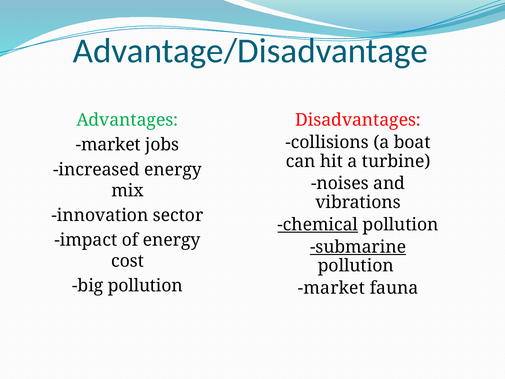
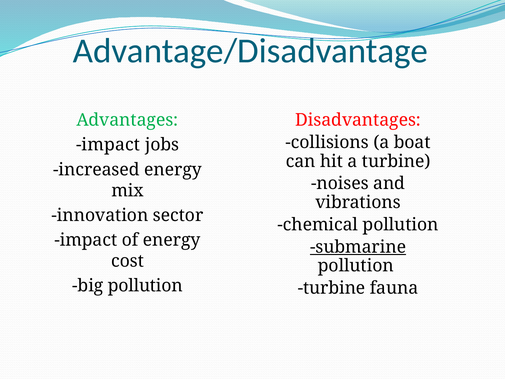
market at (108, 145): market -> impact
chemical underline: present -> none
market at (331, 288): market -> turbine
